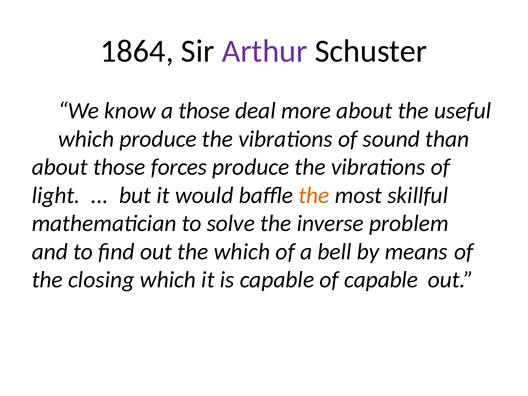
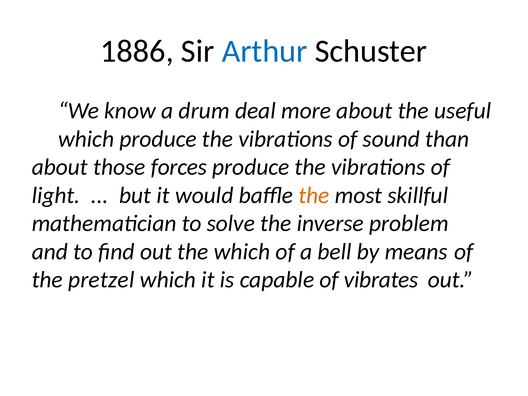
1864: 1864 -> 1886
Arthur colour: purple -> blue
a those: those -> drum
closing: closing -> pretzel
of capable: capable -> vibrates
